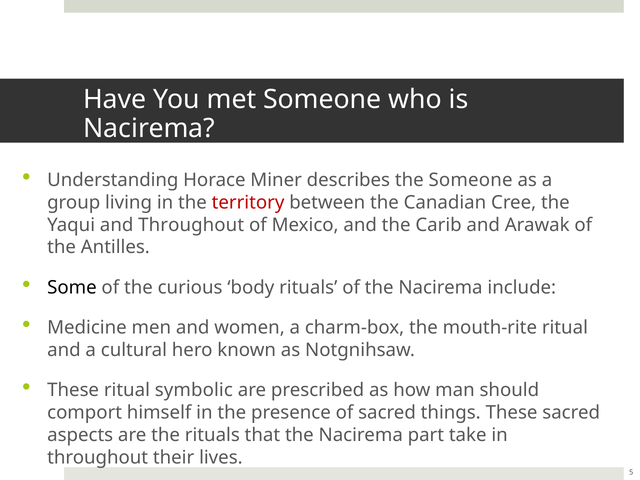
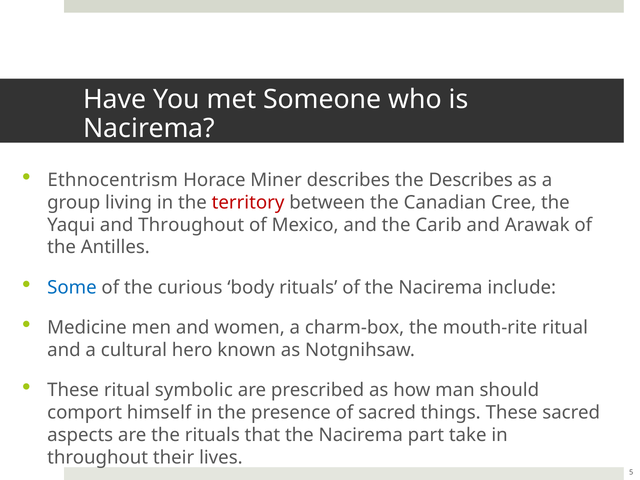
Understanding: Understanding -> Ethnocentrism
the Someone: Someone -> Describes
Some colour: black -> blue
